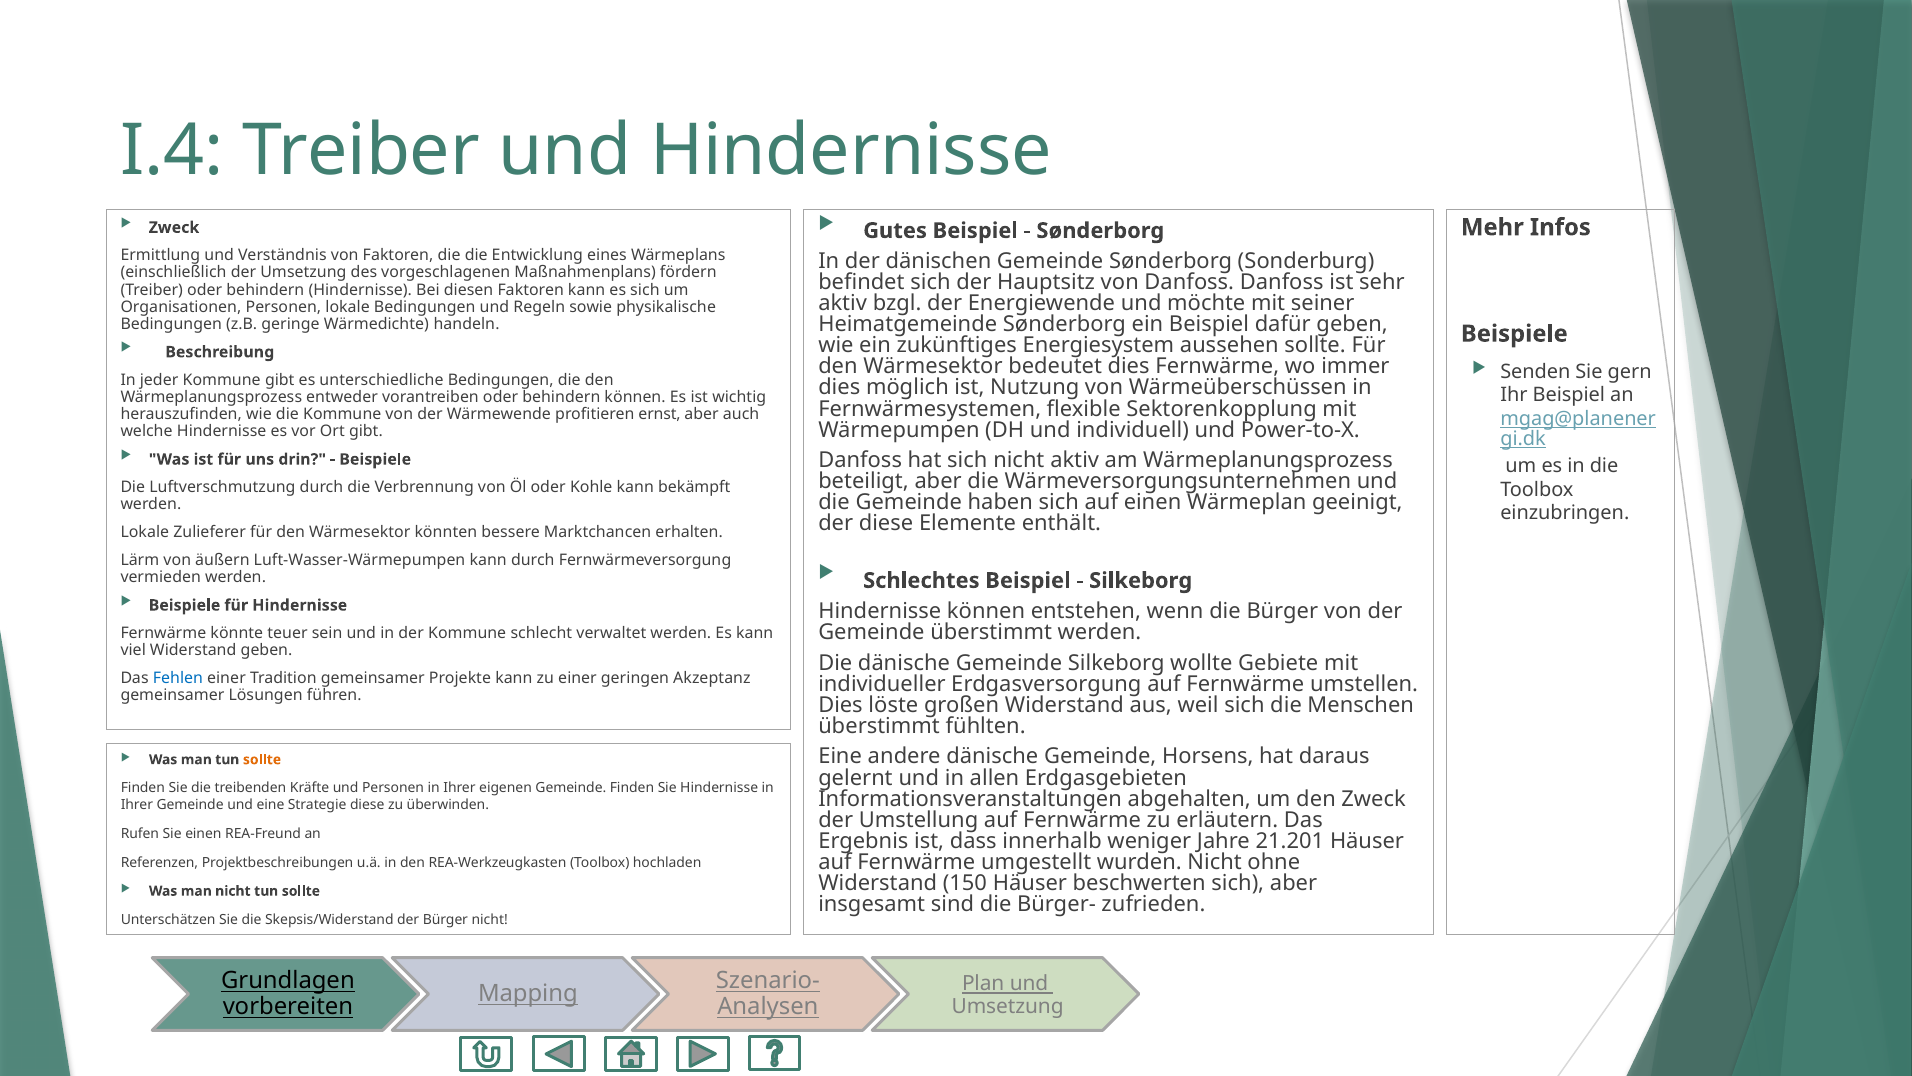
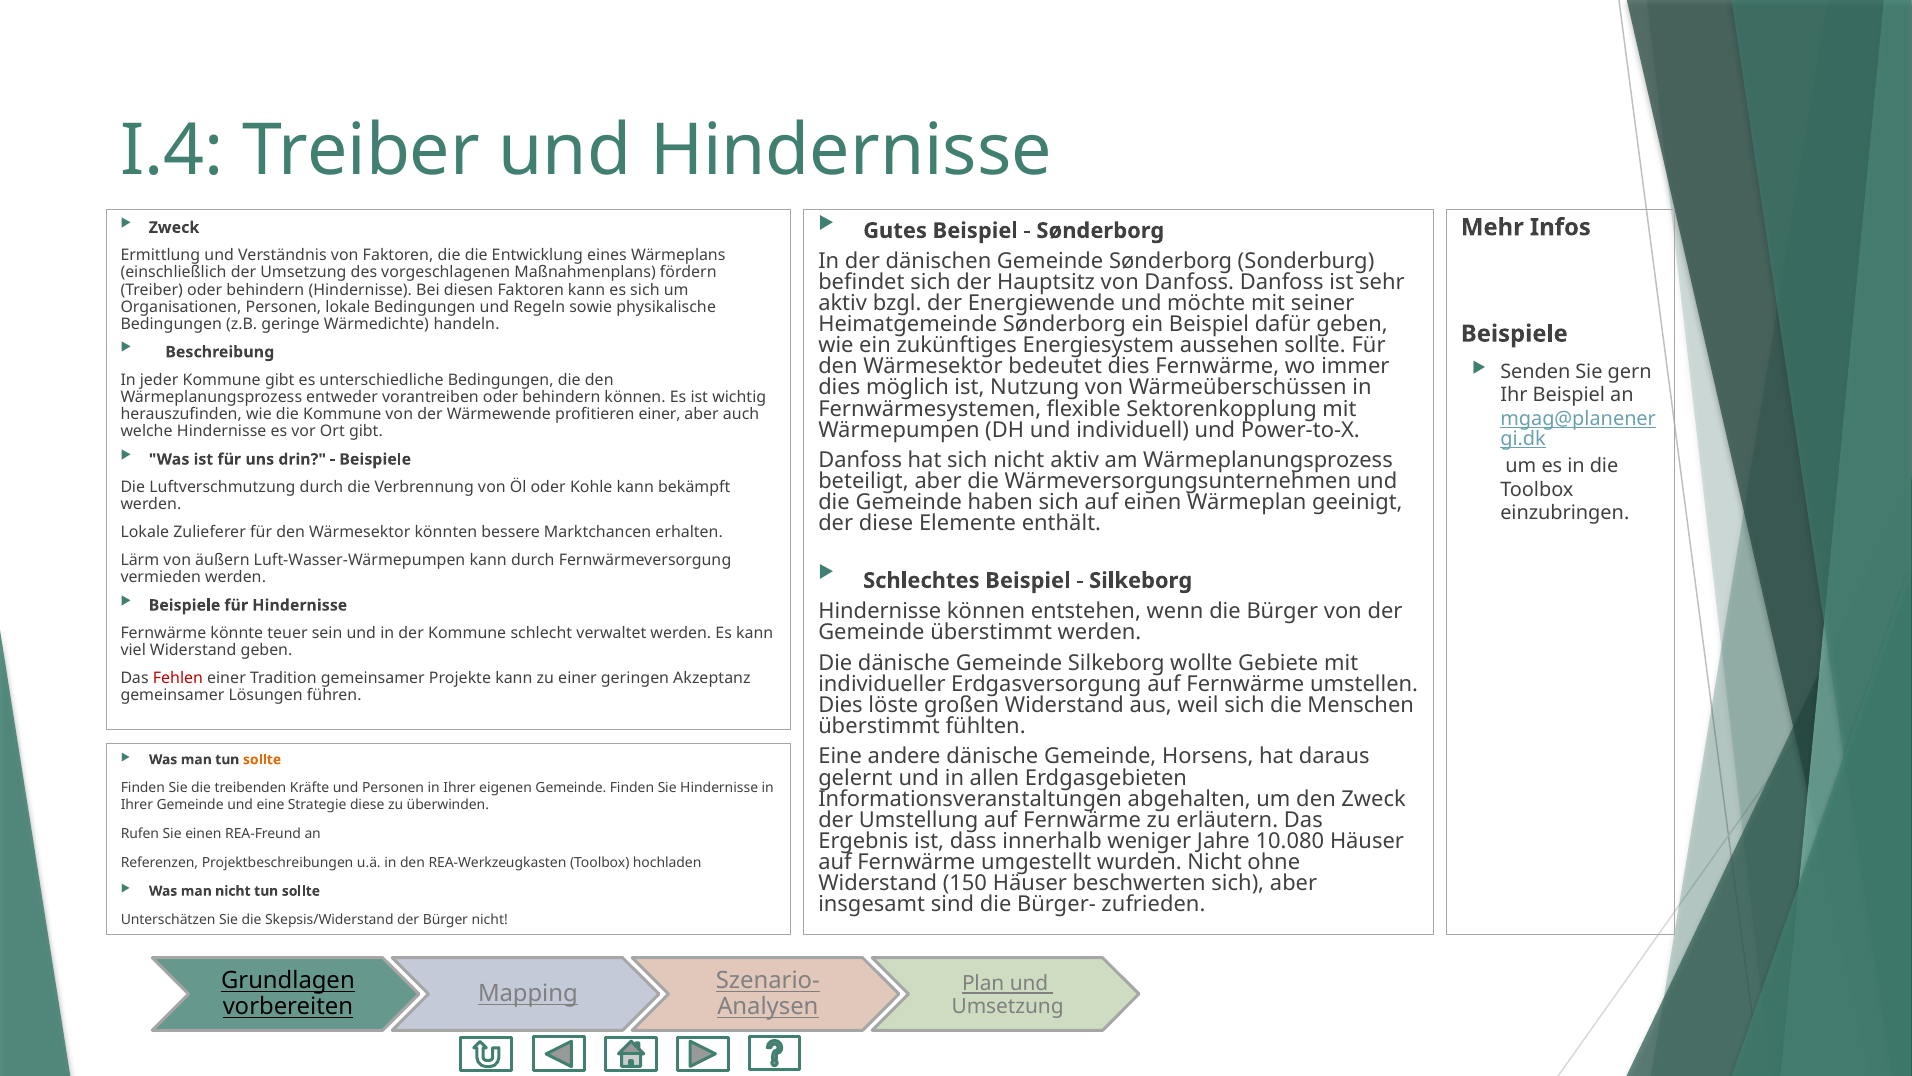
profitieren ernst: ernst -> einer
Fehlen colour: blue -> red
21.201: 21.201 -> 10.080
